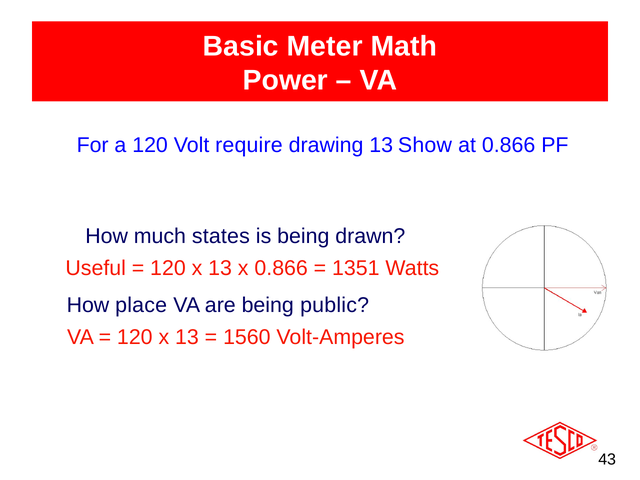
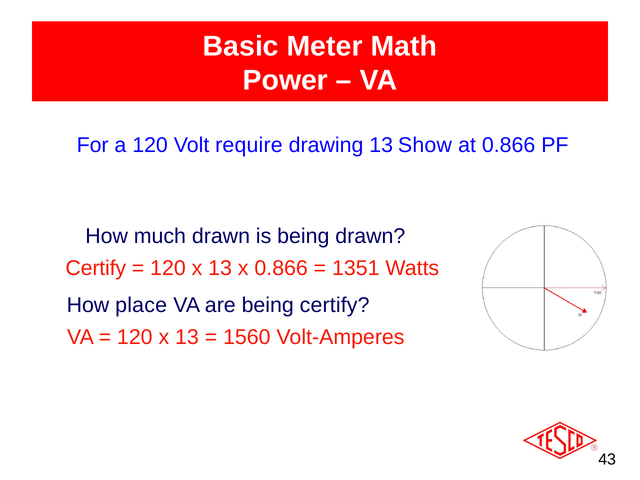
much states: states -> drawn
Useful at (96, 268): Useful -> Certify
being public: public -> certify
